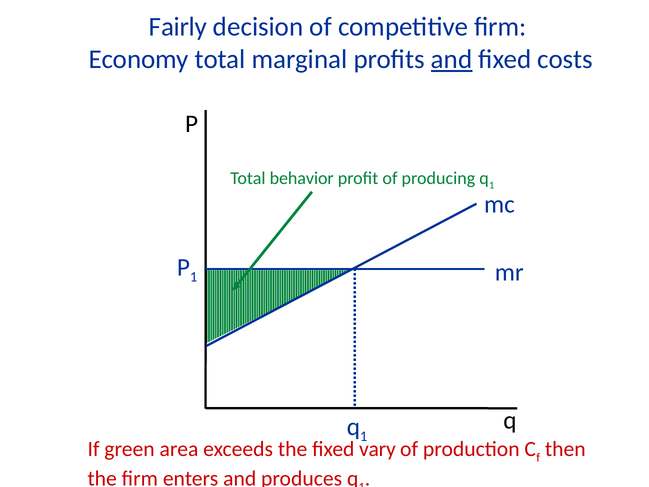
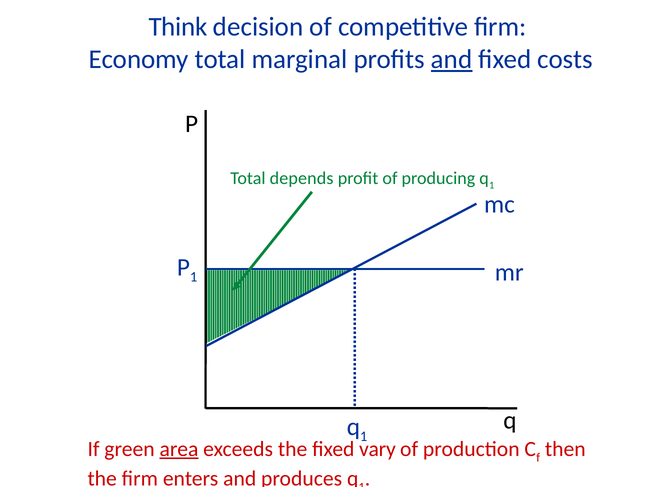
Fairly: Fairly -> Think
behavior: behavior -> depends
area underline: none -> present
